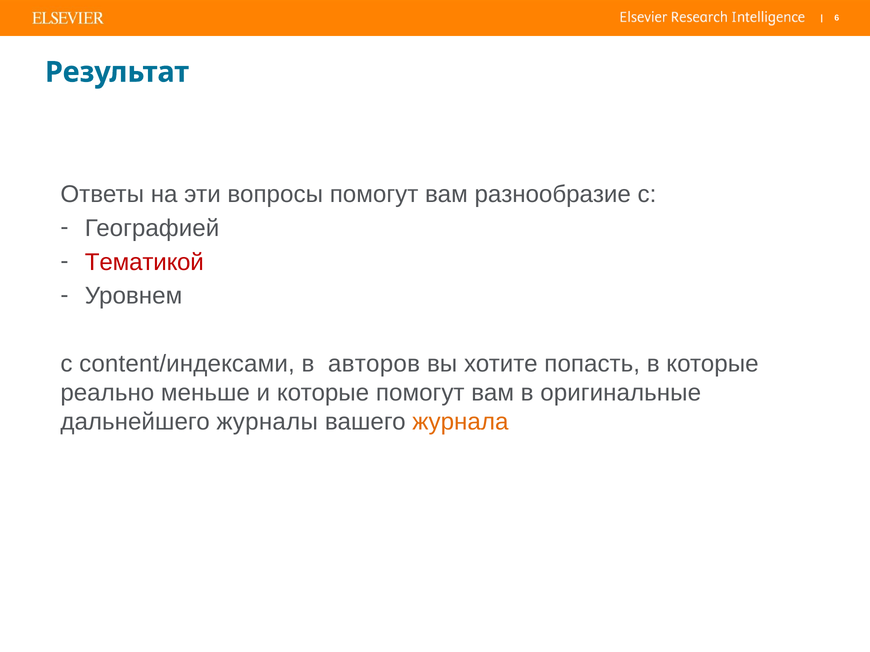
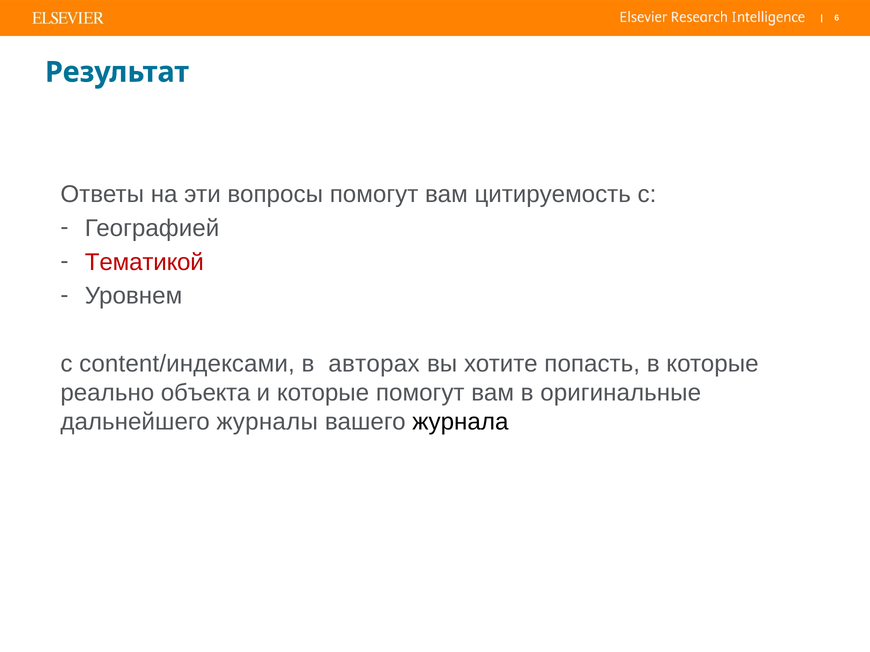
разнообразие: разнообразие -> цитируемость
авторов: авторов -> авторах
меньше: меньше -> объекта
журнала colour: orange -> black
